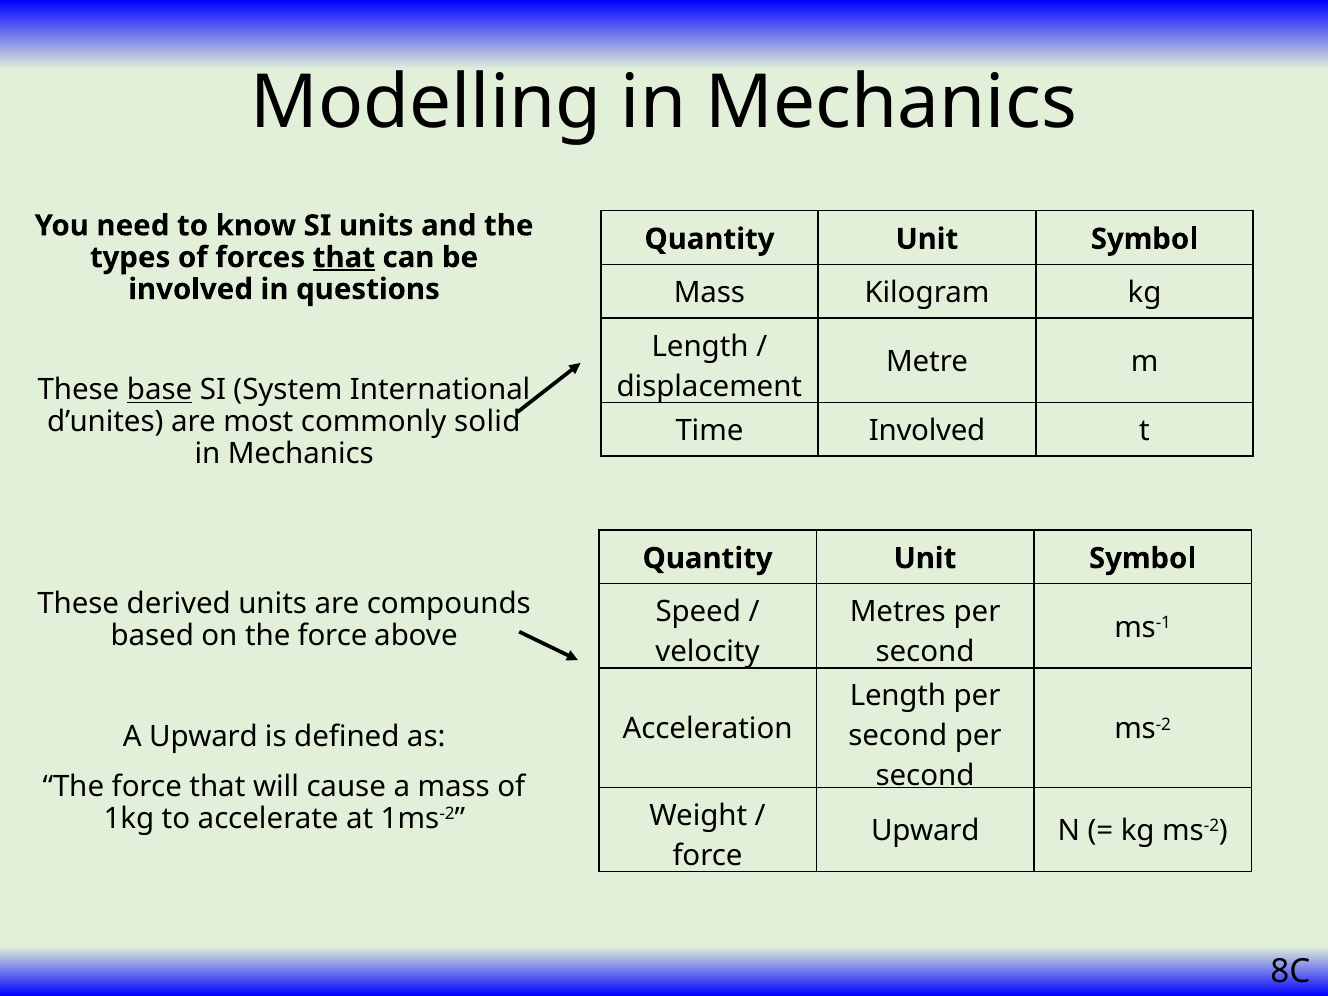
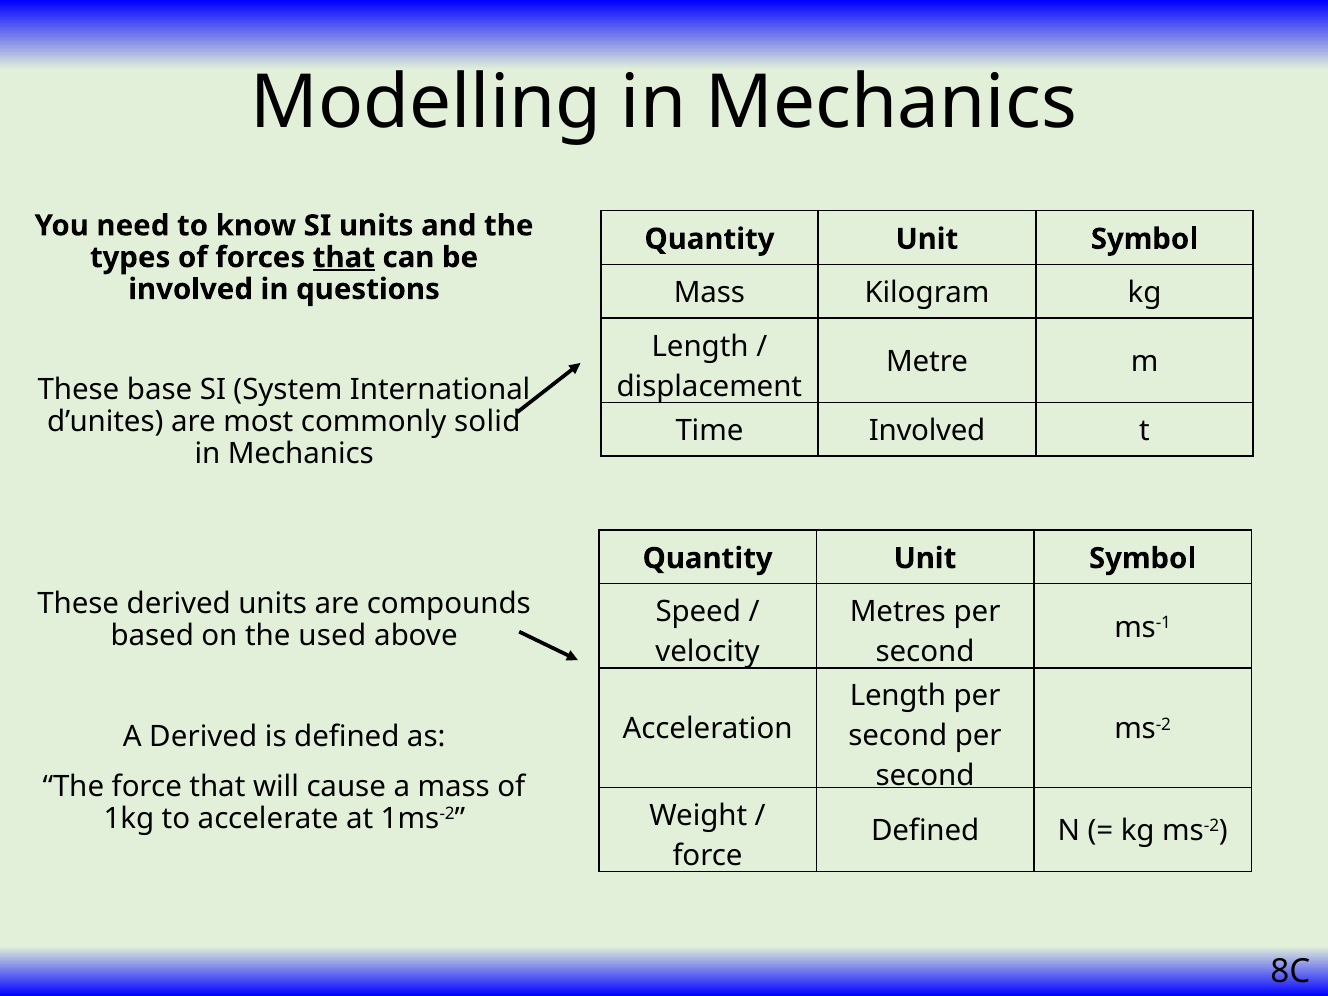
base underline: present -> none
on the force: force -> used
A Upward: Upward -> Derived
Upward at (925, 831): Upward -> Defined
